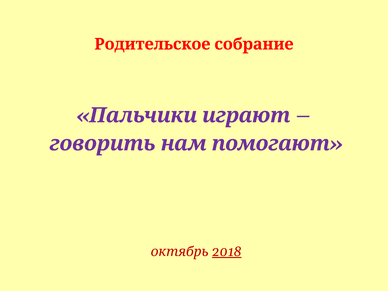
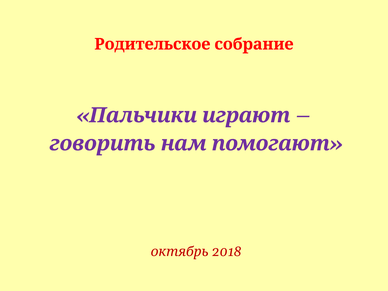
2018 underline: present -> none
